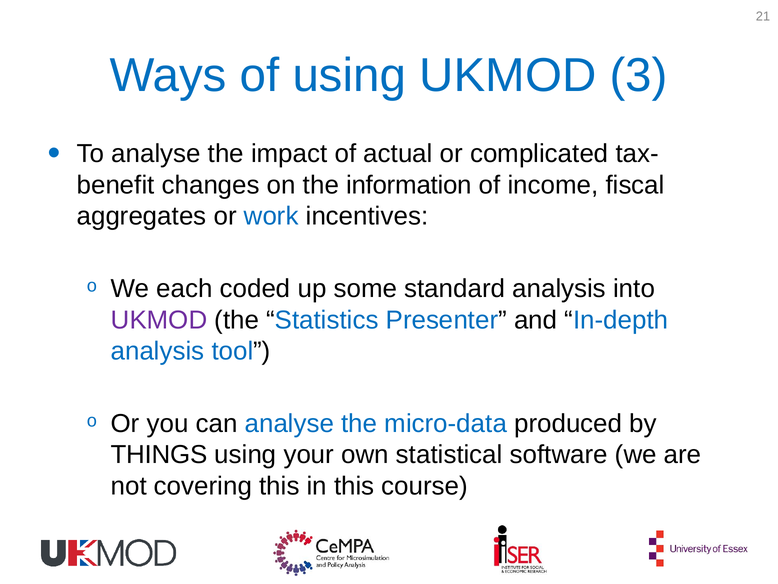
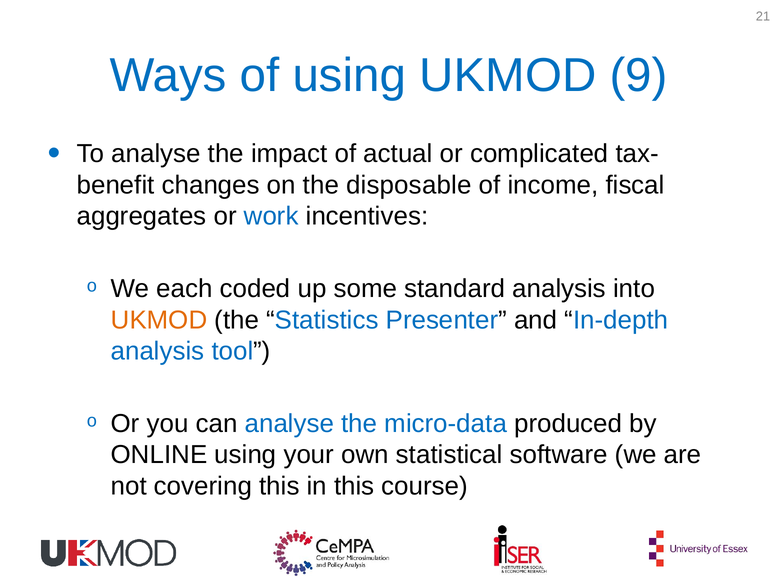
3: 3 -> 9
information: information -> disposable
UKMOD at (159, 320) colour: purple -> orange
THINGS: THINGS -> ONLINE
